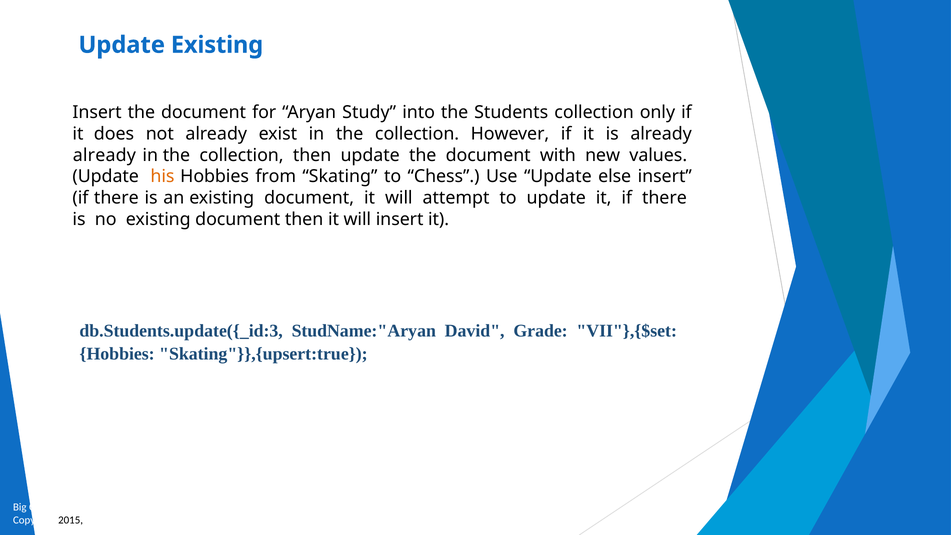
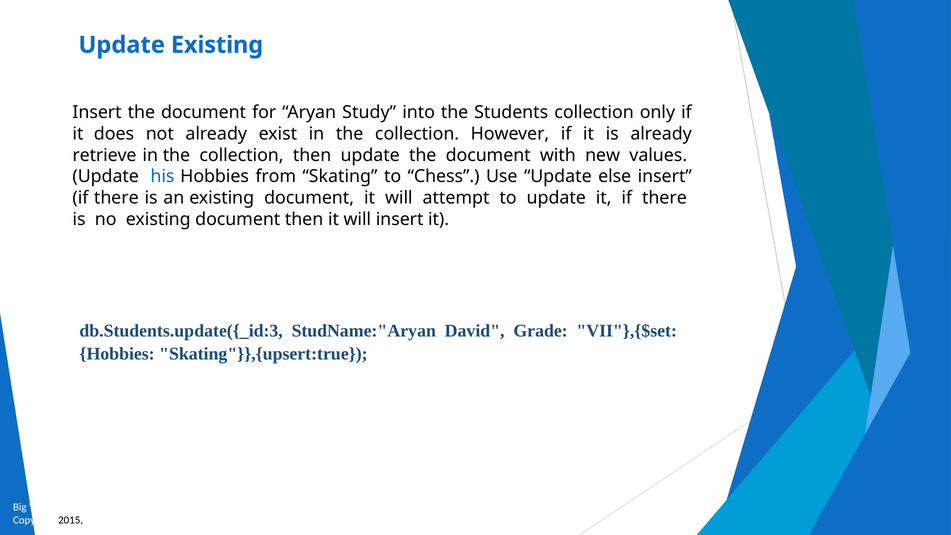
already at (104, 155): already -> retrieve
his colour: orange -> blue
Big Only: Only -> Year
